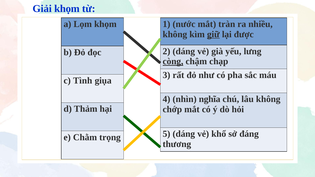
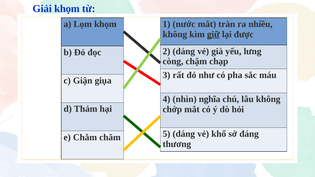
còng underline: present -> none
Tình: Tình -> Giận
trọng: trọng -> chăm
